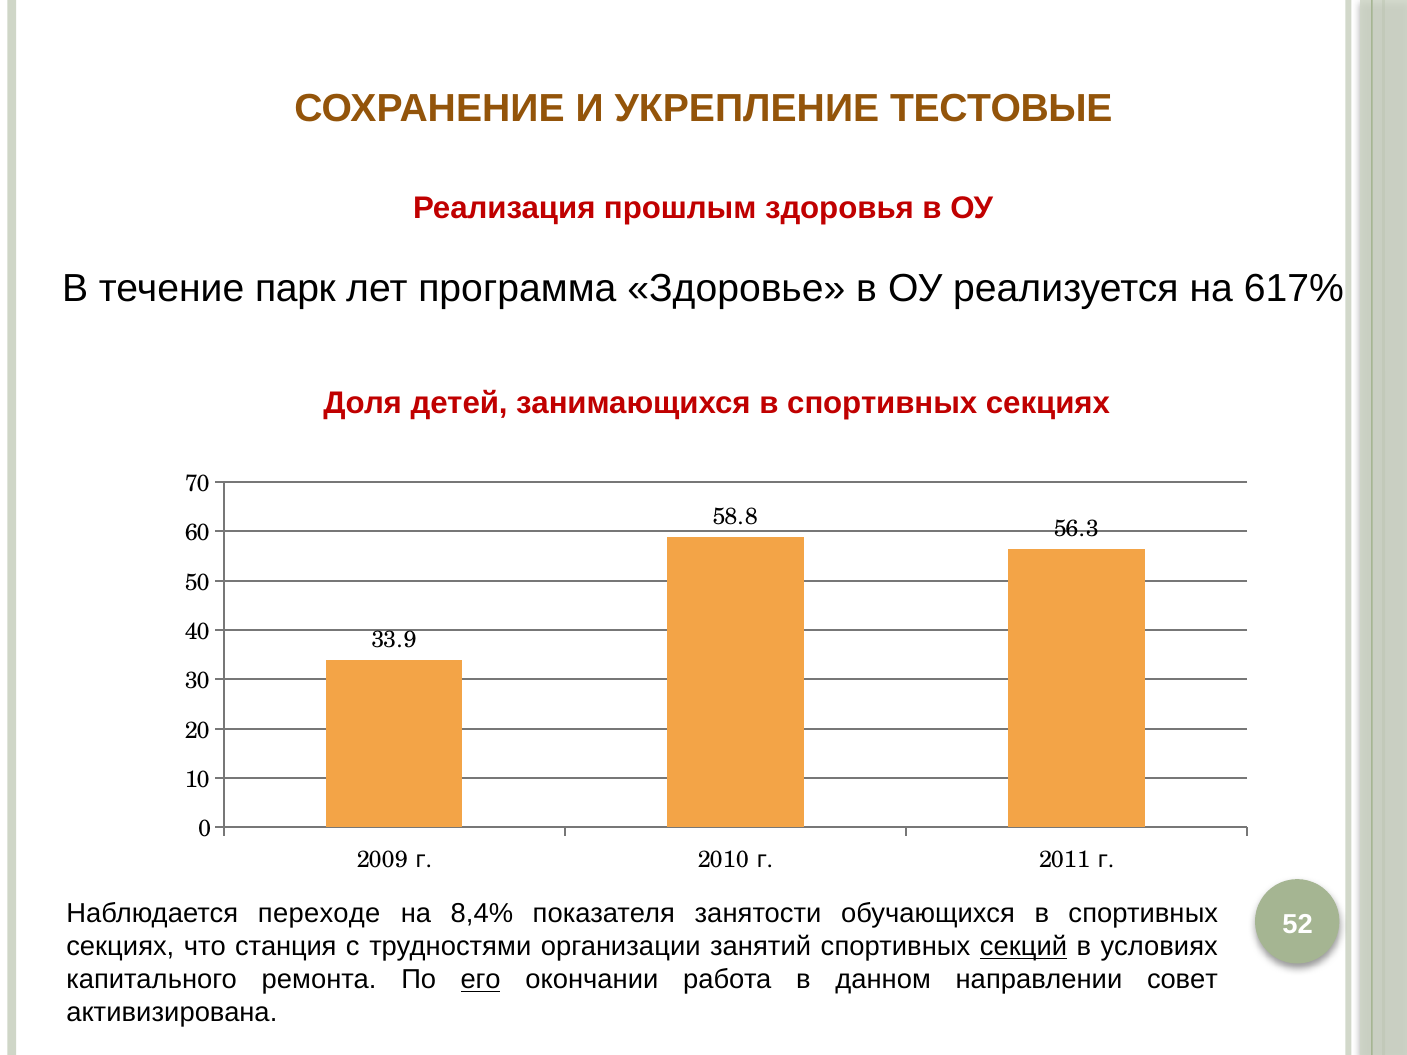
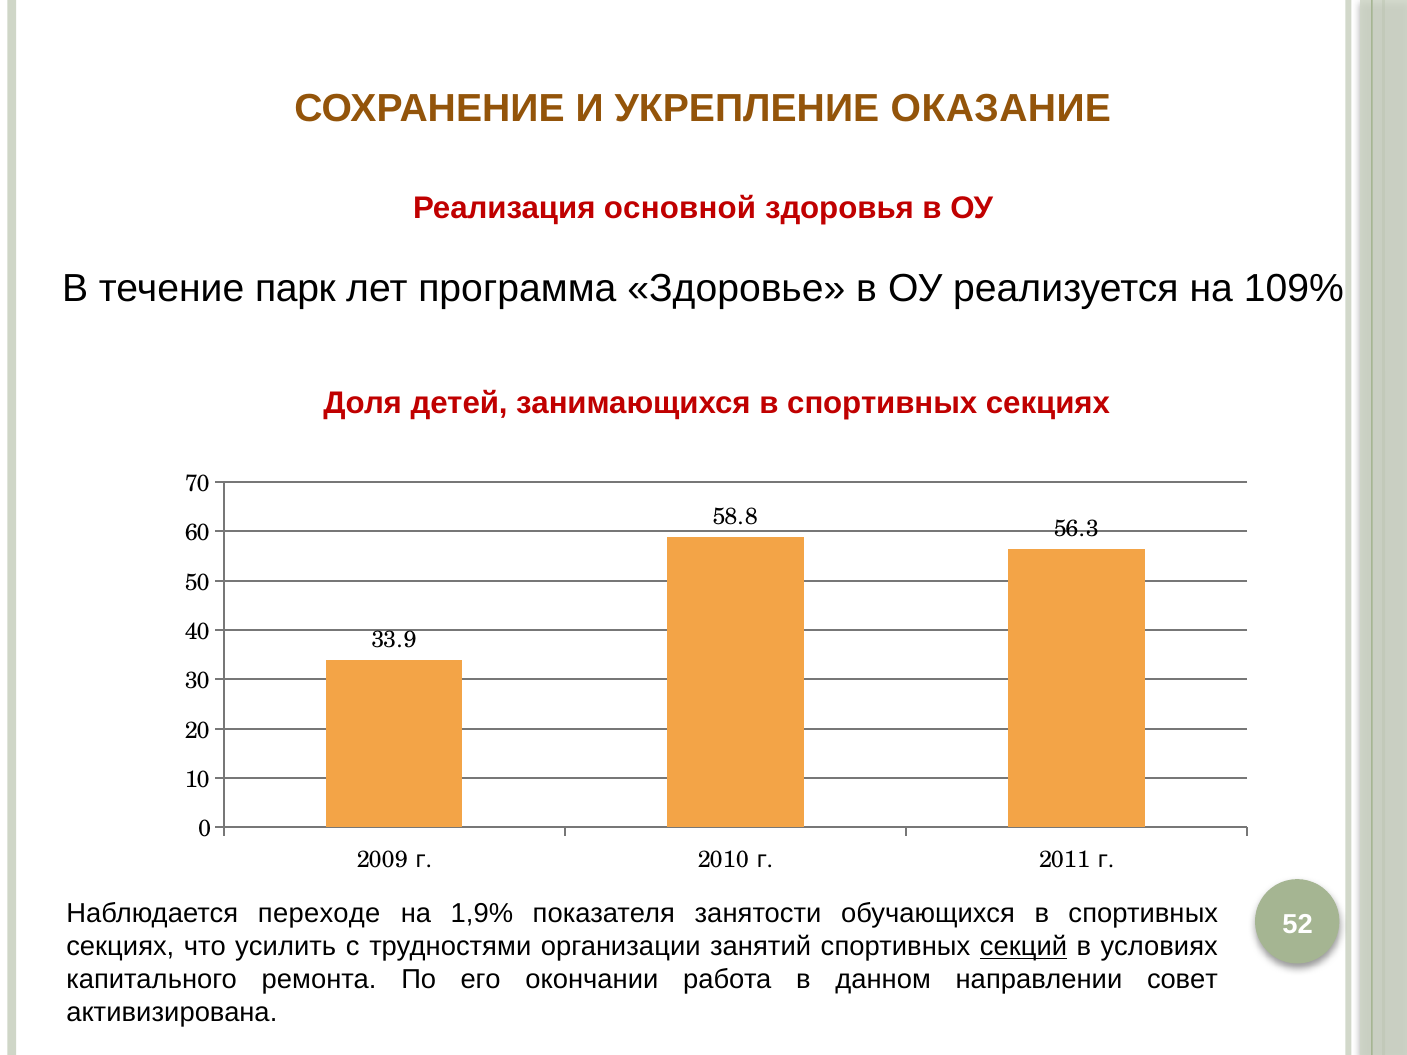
ТЕСТОВЫЕ: ТЕСТОВЫЕ -> ОКАЗАНИЕ
прошлым: прошлым -> основной
617%: 617% -> 109%
8,4%: 8,4% -> 1,9%
станция: станция -> усилить
его underline: present -> none
